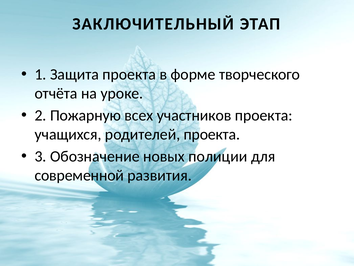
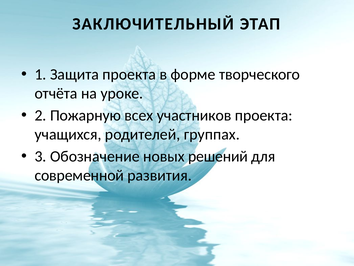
родителей проекта: проекта -> группах
полиции: полиции -> решений
